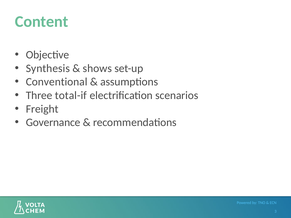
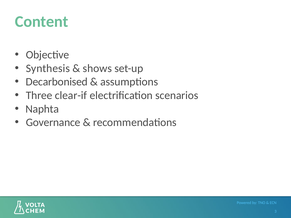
Conventional: Conventional -> Decarbonised
total-if: total-if -> clear-if
Freight: Freight -> Naphta
